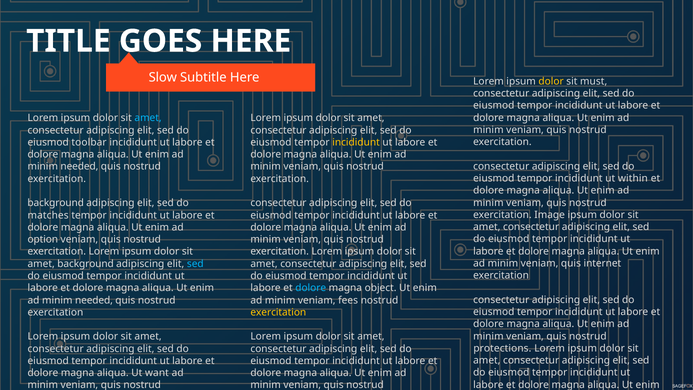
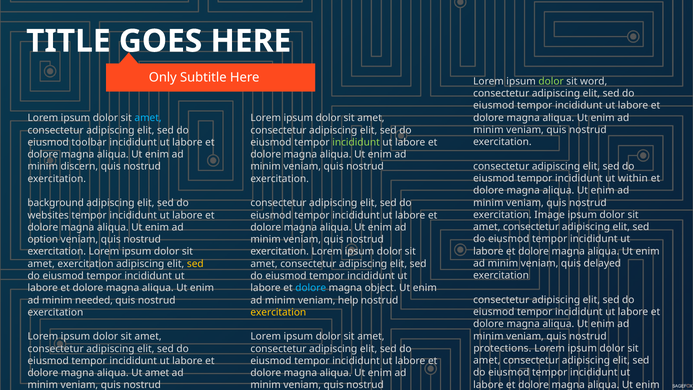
Slow: Slow -> Only
dolor at (551, 81) colour: yellow -> light green
must: must -> word
incididunt at (356, 142) colour: yellow -> light green
needed at (79, 167): needed -> discern
matches: matches -> websites
internet: internet -> delayed
amet background: background -> exercitation
sed at (195, 264) colour: light blue -> yellow
fees: fees -> help
Ut want: want -> amet
